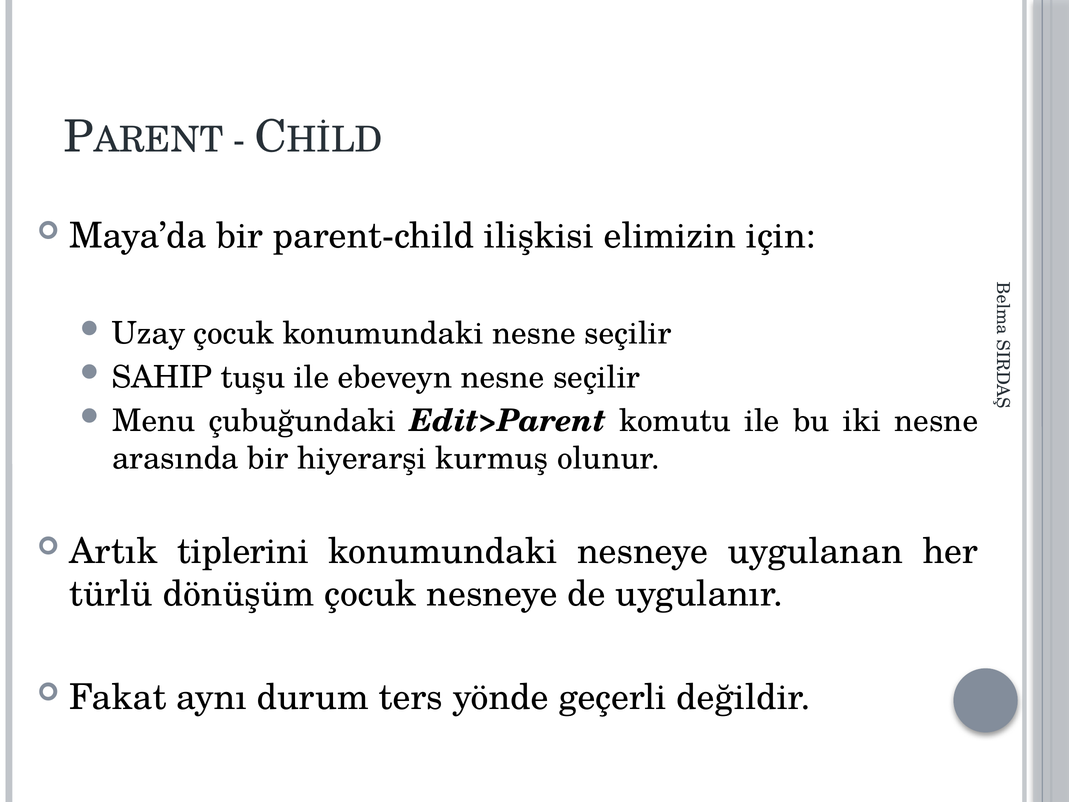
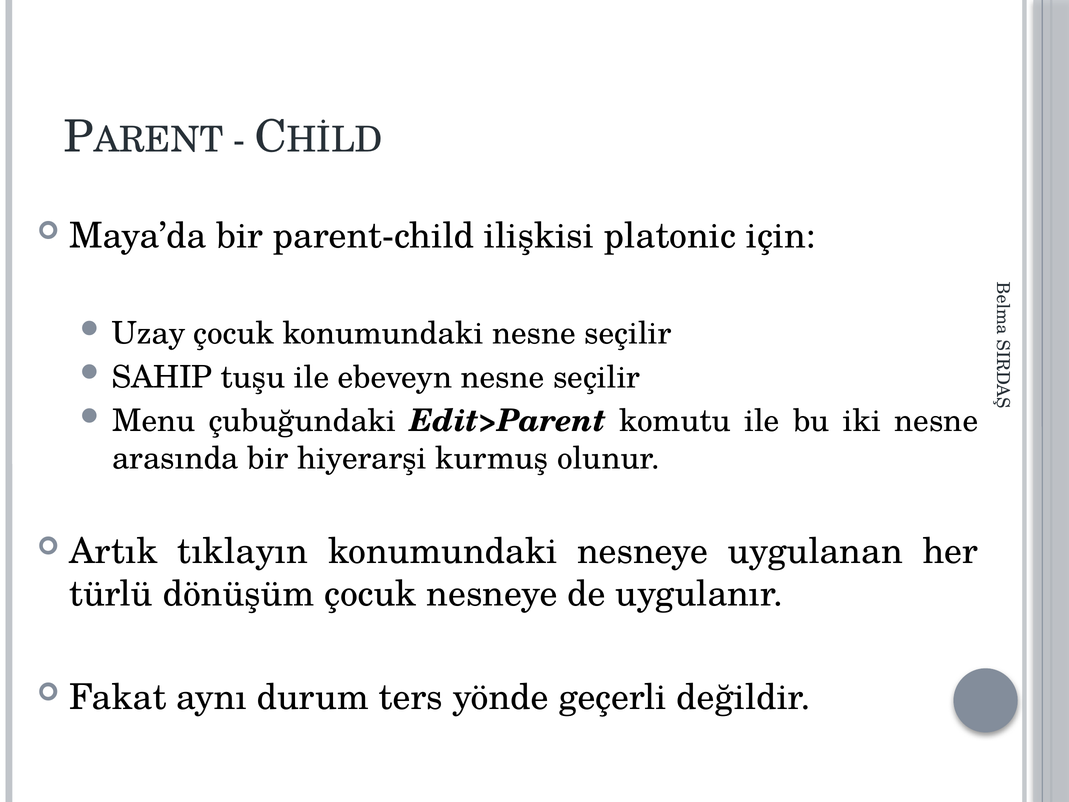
elimizin: elimizin -> platonic
tiplerini: tiplerini -> tıklayın
